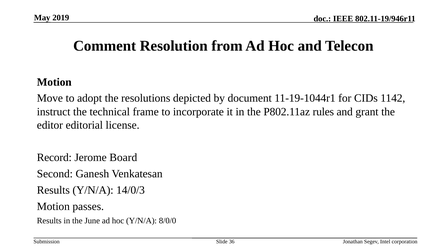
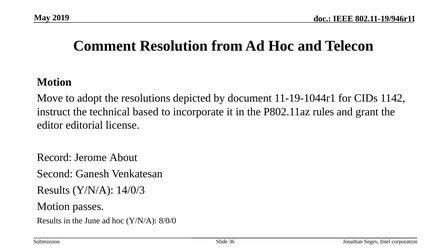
frame: frame -> based
Board: Board -> About
